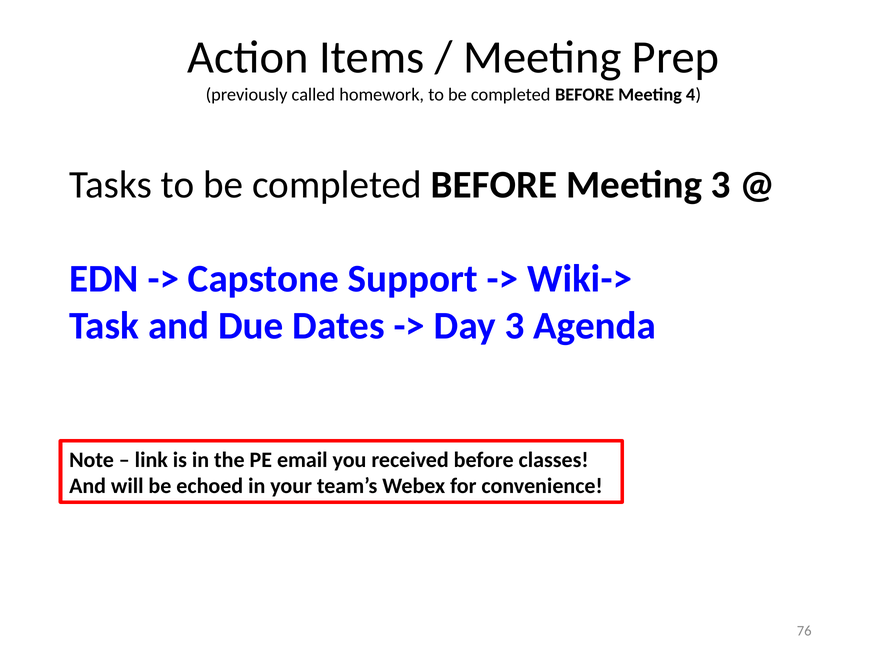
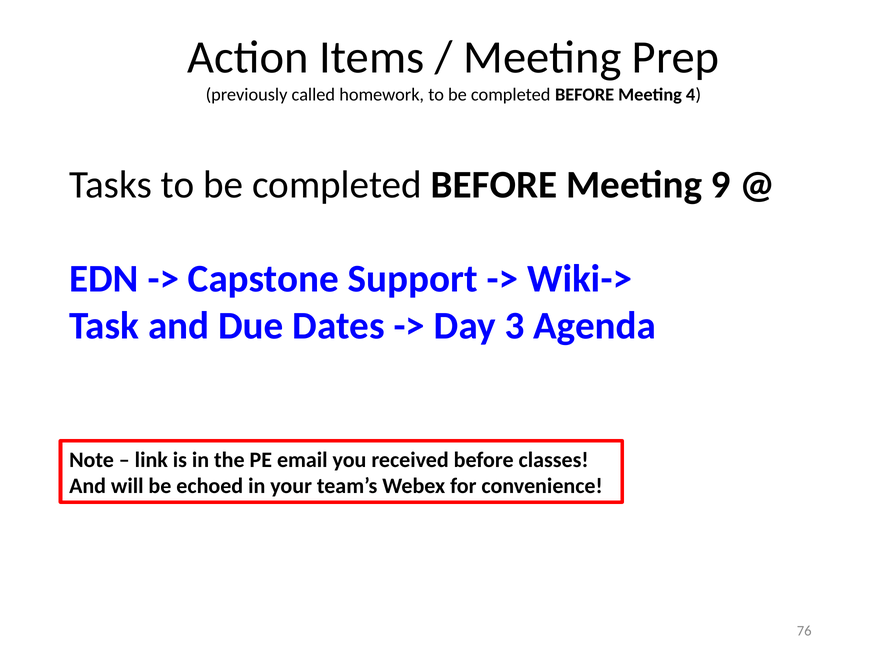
Meeting 3: 3 -> 9
